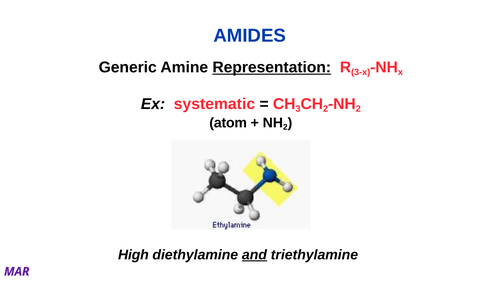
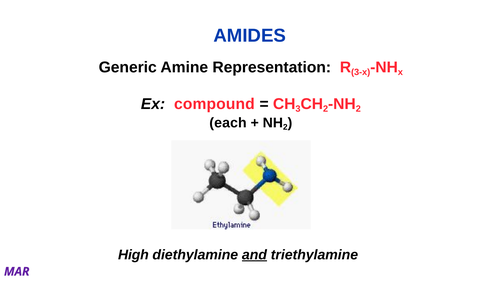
Representation underline: present -> none
systematic: systematic -> compound
atom: atom -> each
